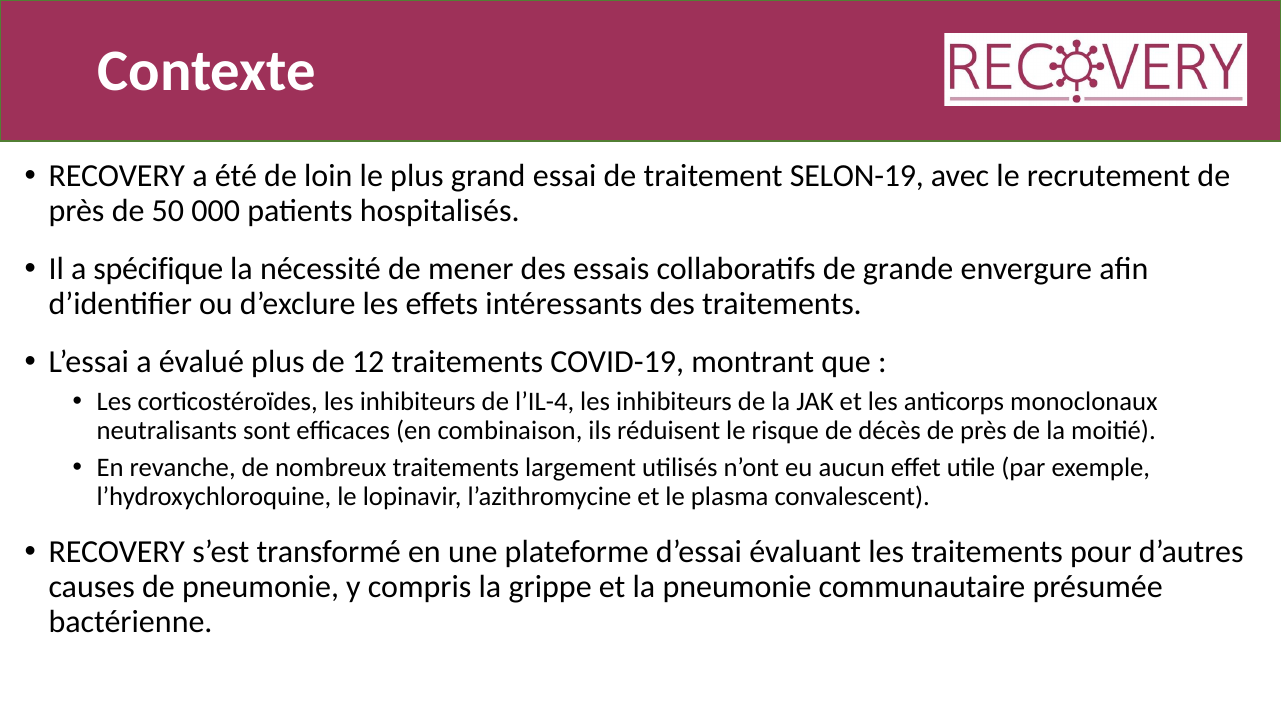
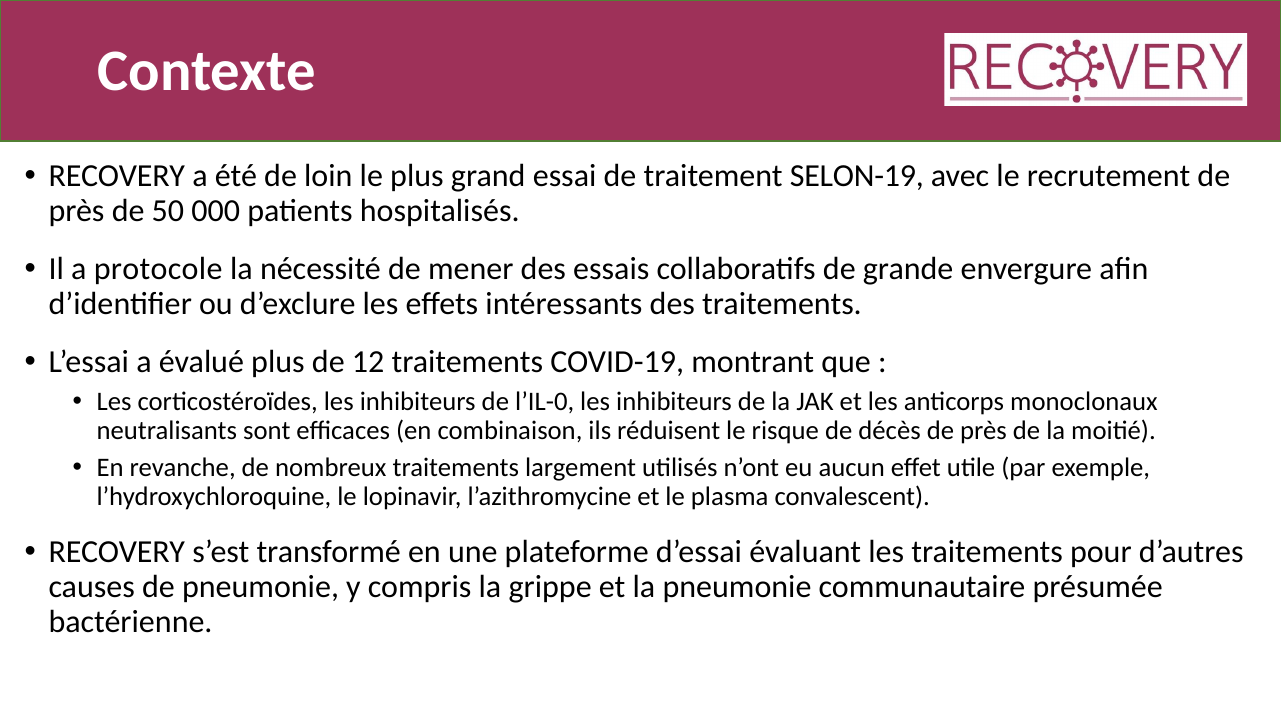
spécifique: spécifique -> protocole
l’IL-4: l’IL-4 -> l’IL-0
